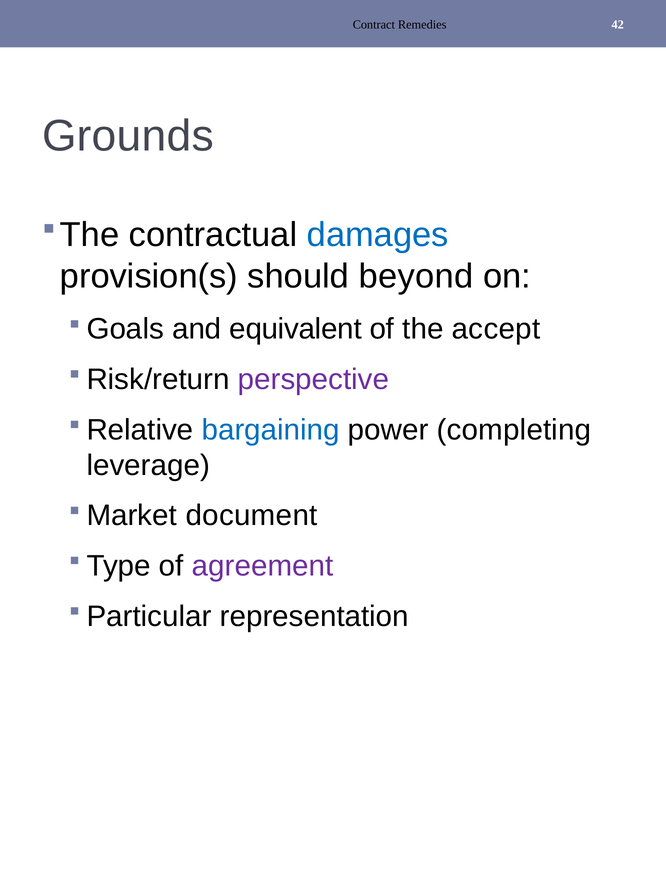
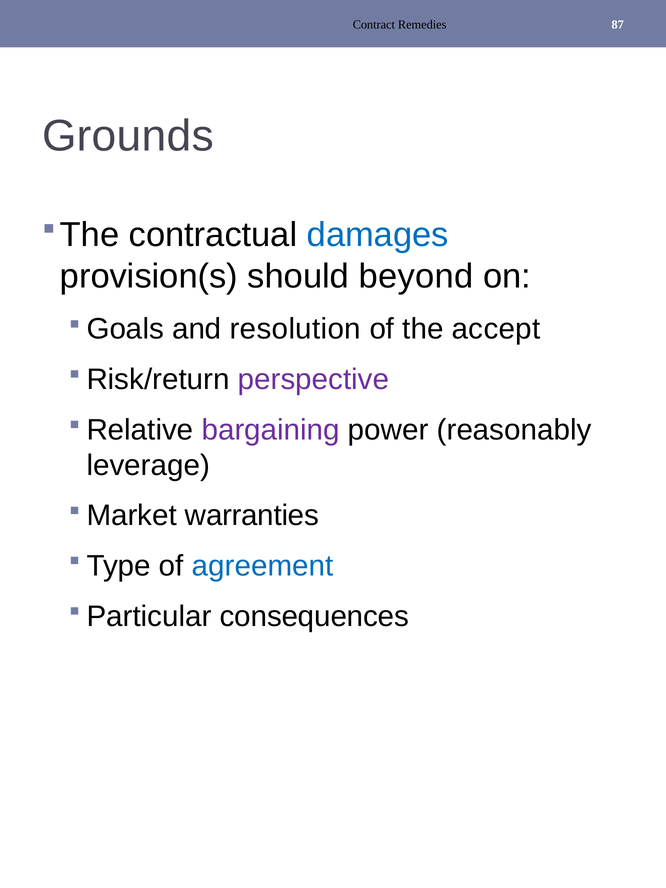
42: 42 -> 87
equivalent: equivalent -> resolution
bargaining colour: blue -> purple
completing: completing -> reasonably
document: document -> warranties
agreement colour: purple -> blue
representation: representation -> consequences
